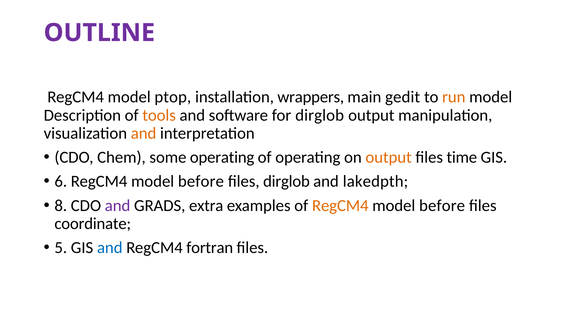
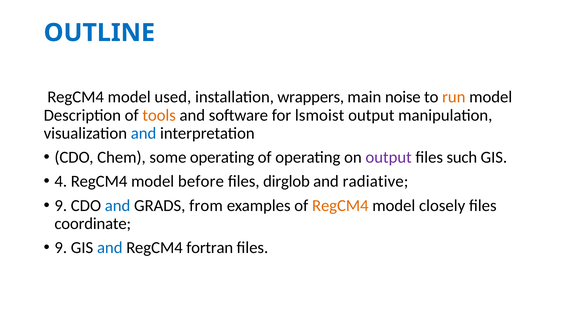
OUTLINE colour: purple -> blue
ptop: ptop -> used
gedit: gedit -> noise
for dirglob: dirglob -> lsmoist
and at (144, 133) colour: orange -> blue
output at (389, 157) colour: orange -> purple
time: time -> such
6: 6 -> 4
lakedpth: lakedpth -> radiative
8 at (61, 205): 8 -> 9
and at (118, 205) colour: purple -> blue
extra: extra -> from
before at (442, 205): before -> closely
5 at (61, 247): 5 -> 9
